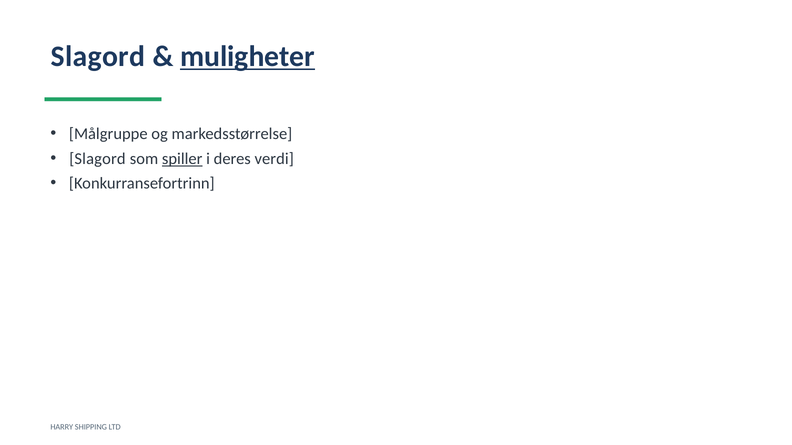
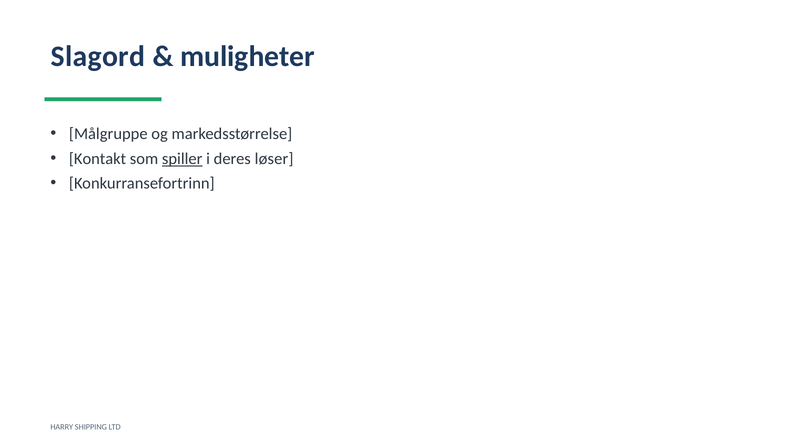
muligheter underline: present -> none
Slagord at (97, 159): Slagord -> Kontakt
verdi: verdi -> løser
